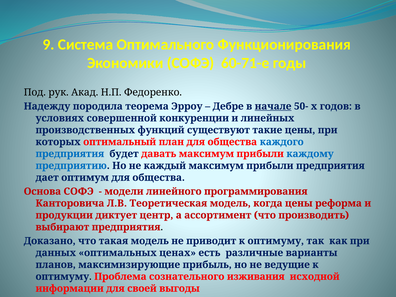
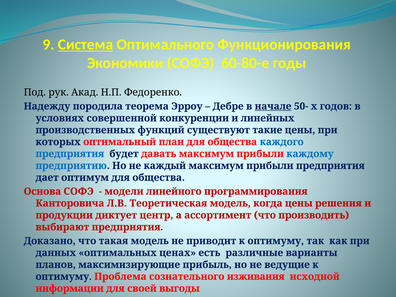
Система underline: none -> present
60-71-е: 60-71-е -> 60-80-е
реформа: реформа -> решения
